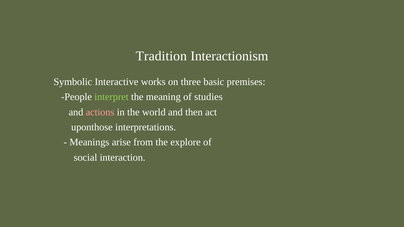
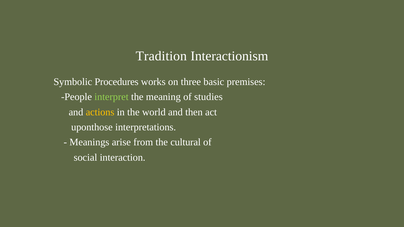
Interactive: Interactive -> Procedures
actions colour: pink -> yellow
explore: explore -> cultural
